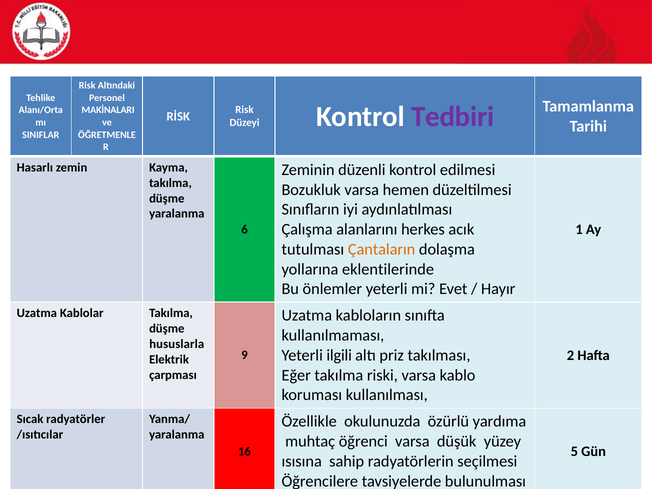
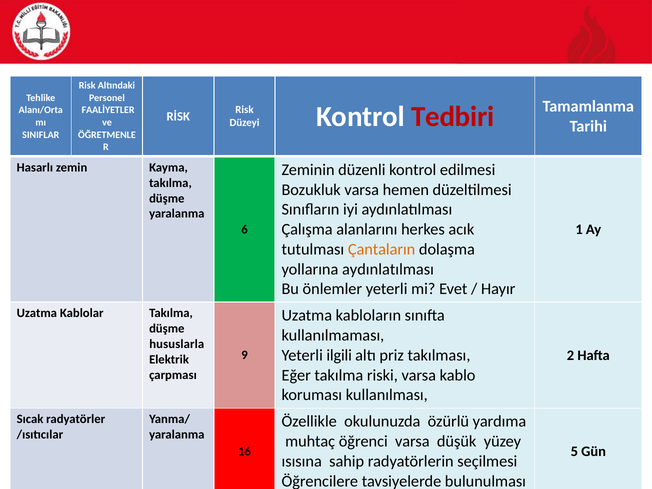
MAKİNALARI: MAKİNALARI -> FAALİYETLER
Tedbiri colour: purple -> red
yollarına eklentilerinde: eklentilerinde -> aydınlatılması
